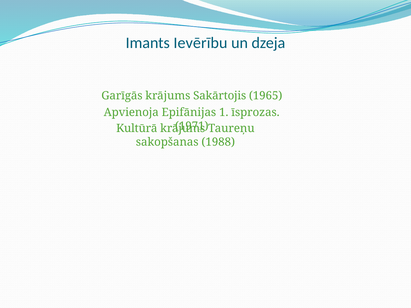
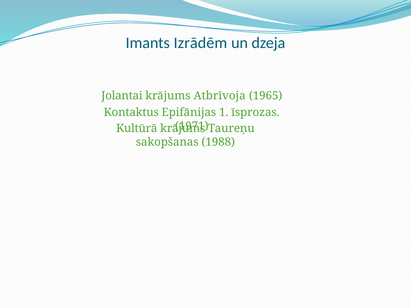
Ievērību: Ievērību -> Izrādēm
Garīgās: Garīgās -> Jolantai
Sakārtojis: Sakārtojis -> Atbrīvoja
Apvienoja: Apvienoja -> Kontaktus
